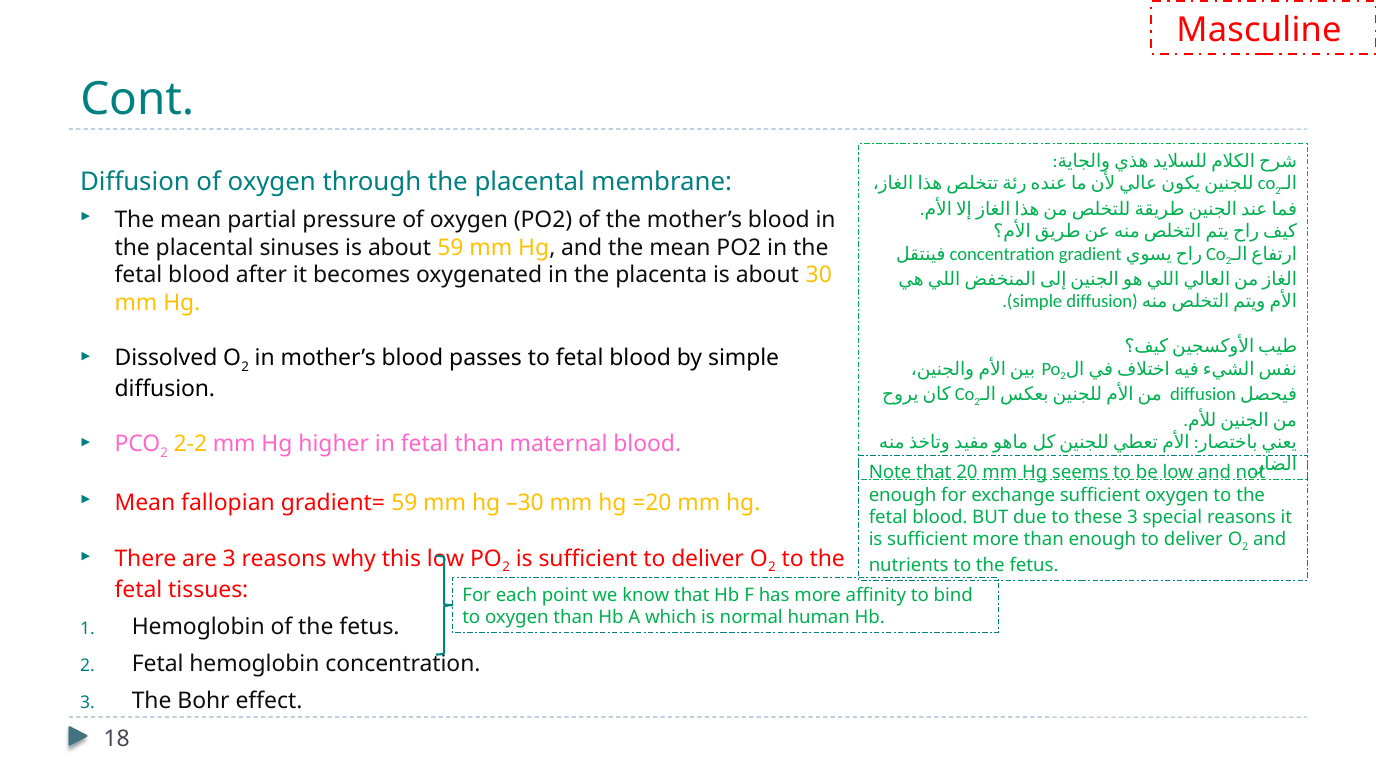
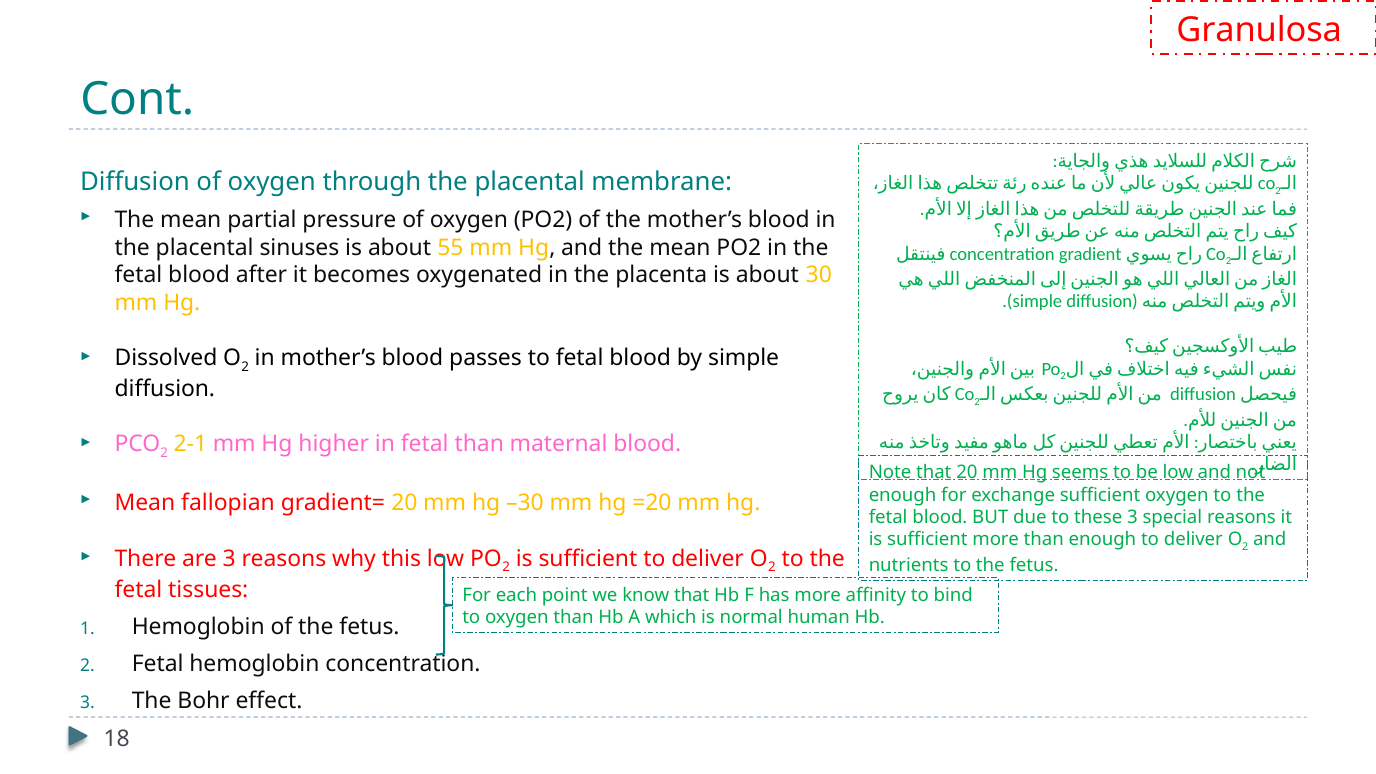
Masculine: Masculine -> Granulosa
about 59: 59 -> 55
2-2: 2-2 -> 2-1
gradient= 59: 59 -> 20
